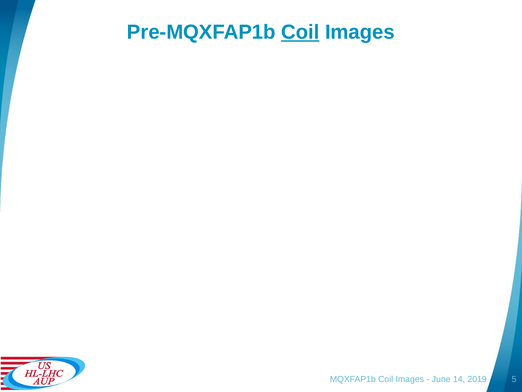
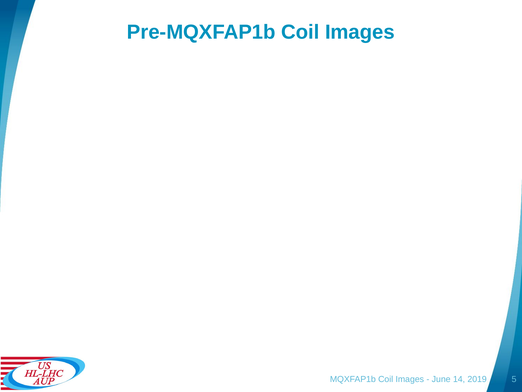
Coil at (300, 32) underline: present -> none
